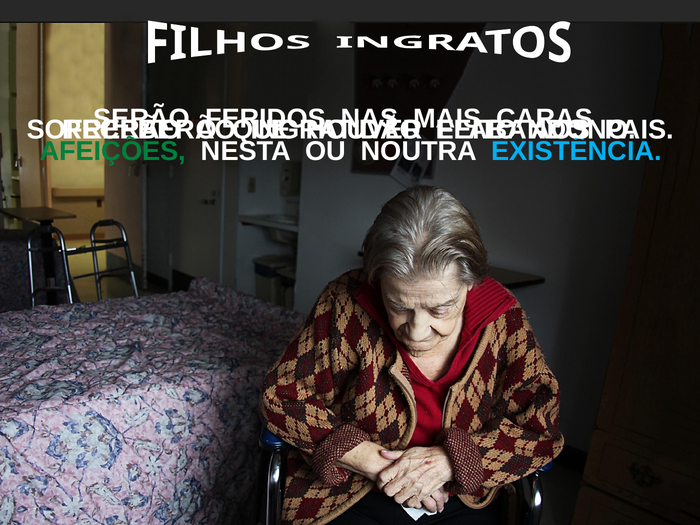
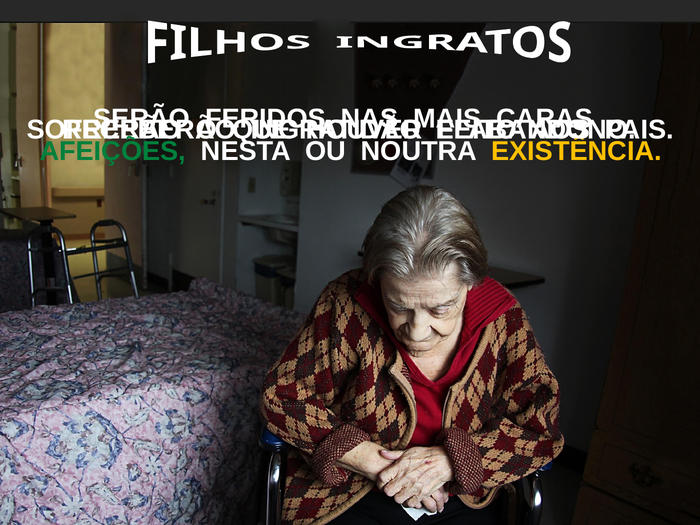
EXISTÊNCIA colour: light blue -> yellow
